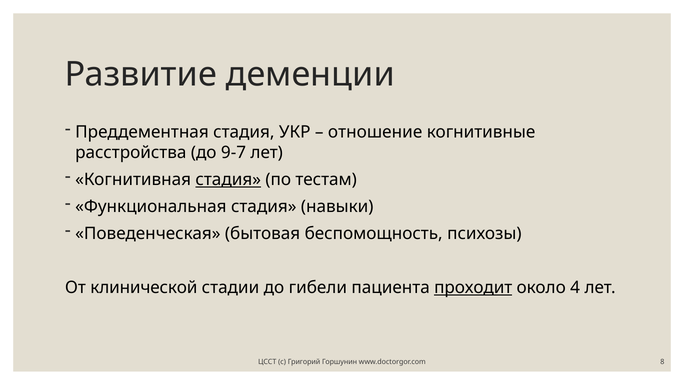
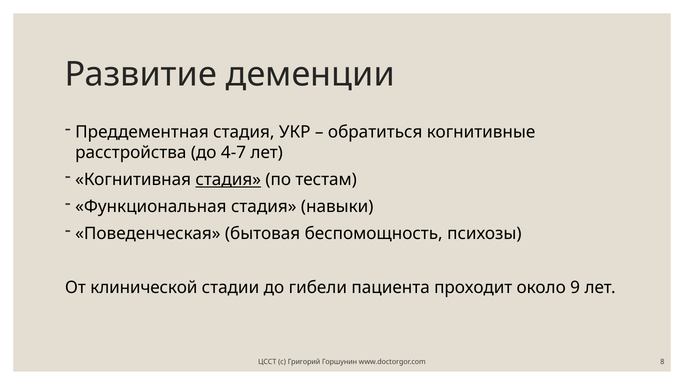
отношение: отношение -> обратиться
9-7: 9-7 -> 4-7
проходит underline: present -> none
4: 4 -> 9
